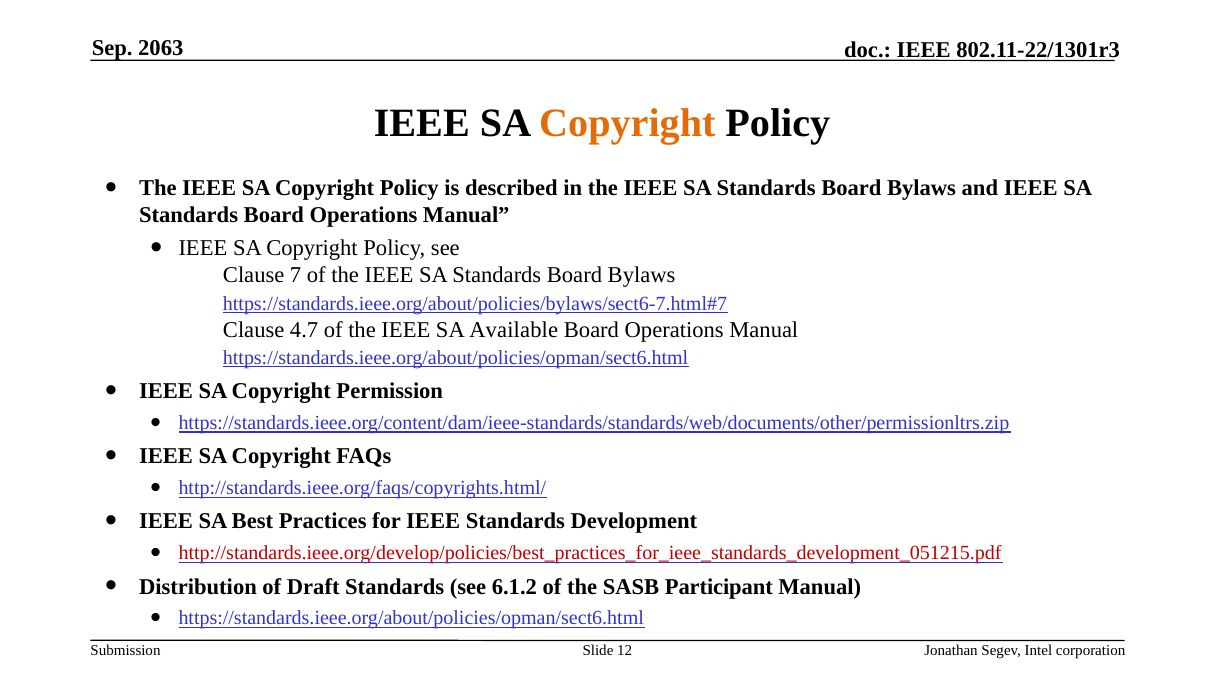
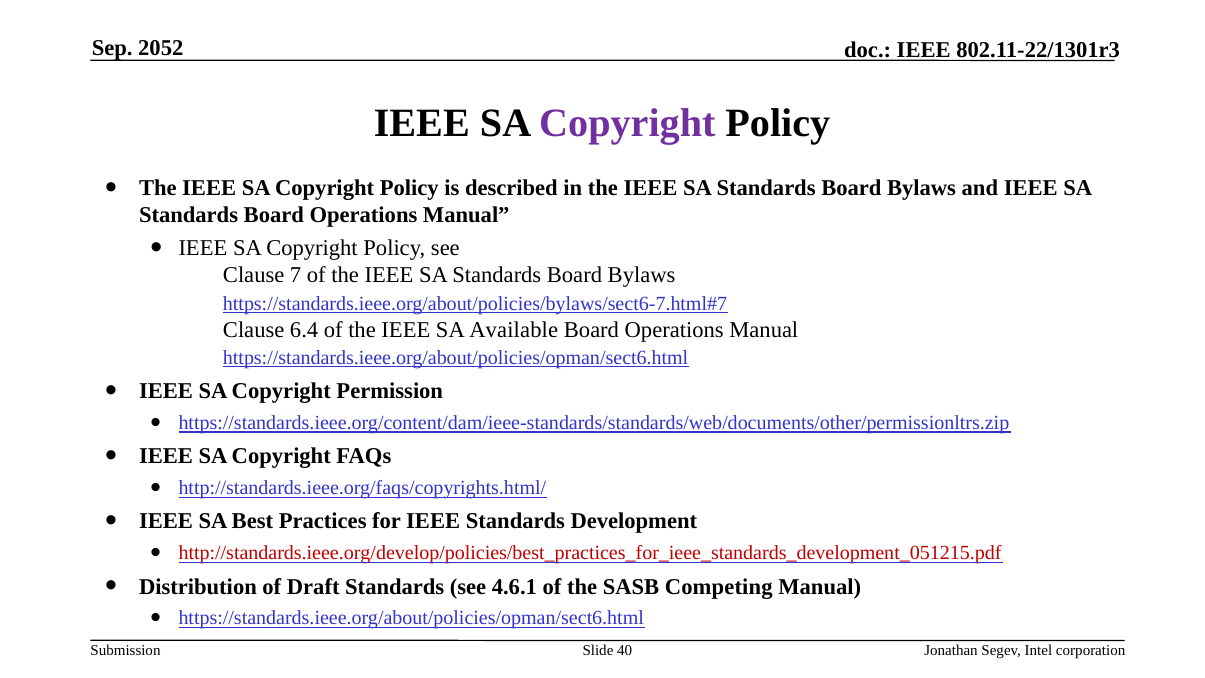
2063: 2063 -> 2052
Copyright at (627, 123) colour: orange -> purple
4.7: 4.7 -> 6.4
6.1.2: 6.1.2 -> 4.6.1
Participant: Participant -> Competing
12: 12 -> 40
